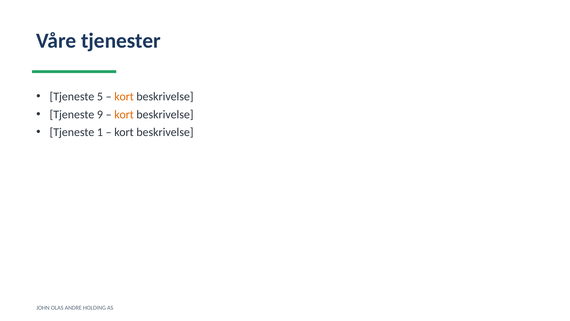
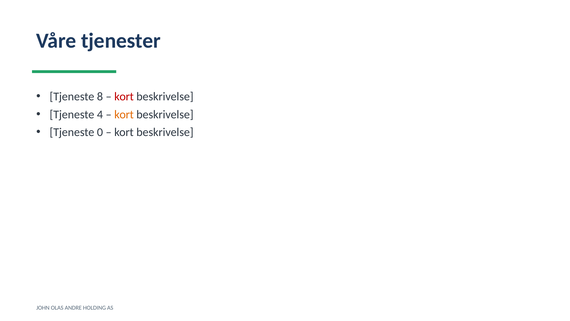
5: 5 -> 8
kort at (124, 97) colour: orange -> red
9: 9 -> 4
1: 1 -> 0
